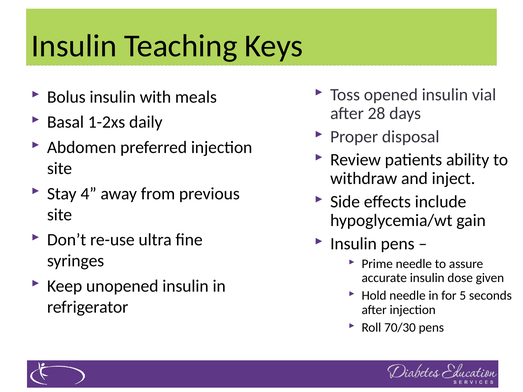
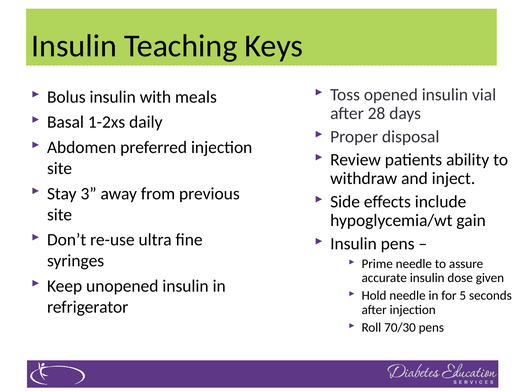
4: 4 -> 3
